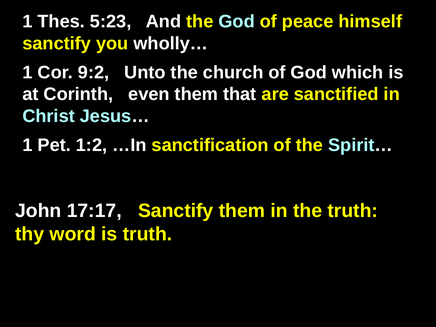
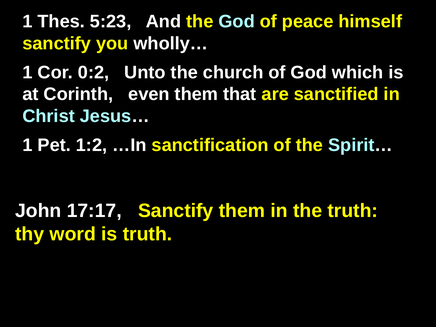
9:2: 9:2 -> 0:2
